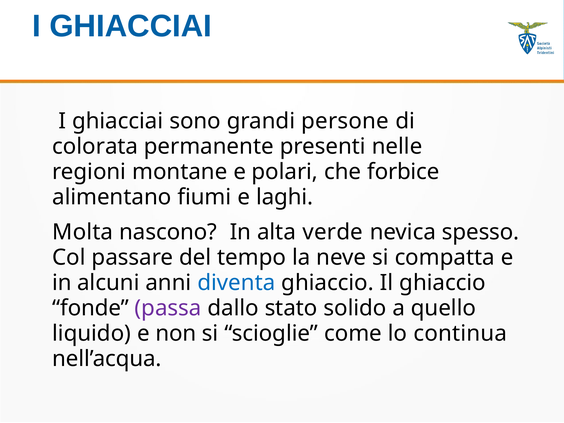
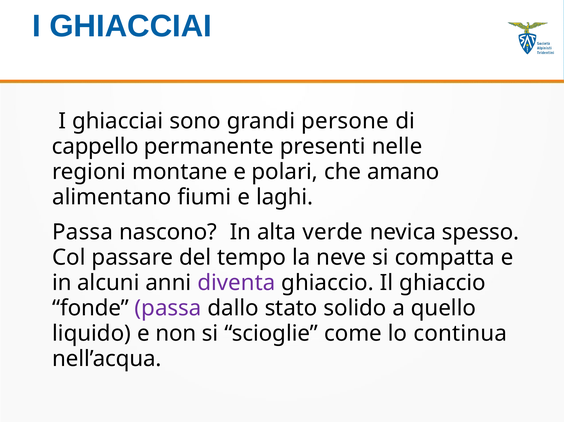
colorata: colorata -> cappello
forbice: forbice -> amano
Molta at (83, 232): Molta -> Passa
diventa colour: blue -> purple
